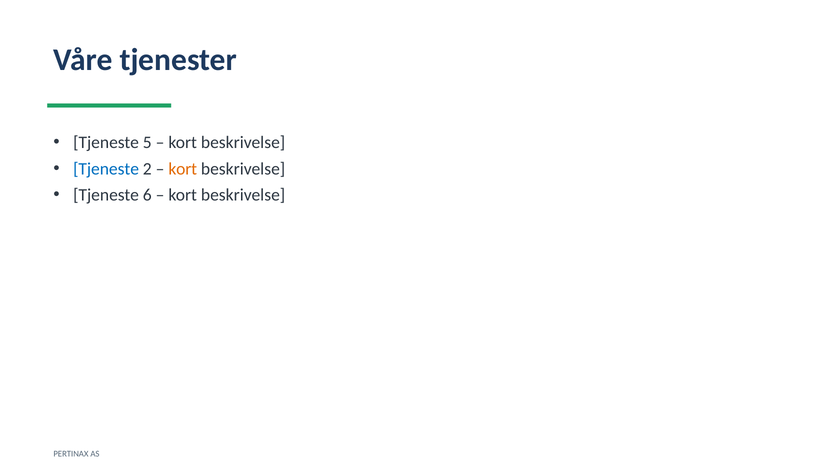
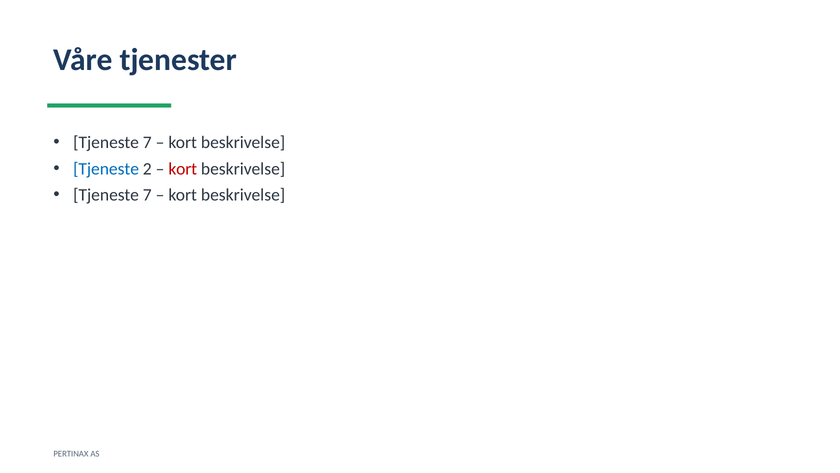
5 at (147, 142): 5 -> 7
kort at (183, 169) colour: orange -> red
6 at (147, 195): 6 -> 7
